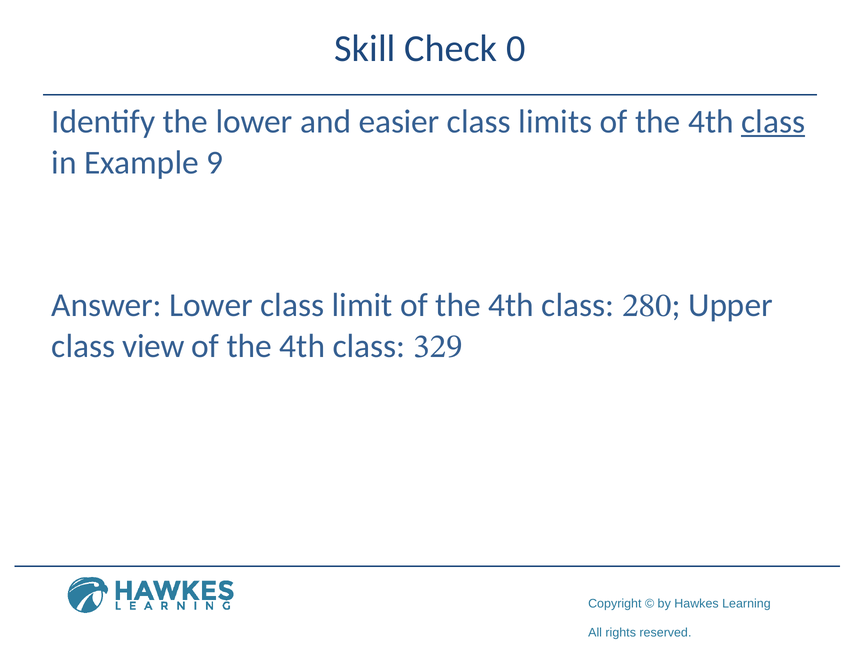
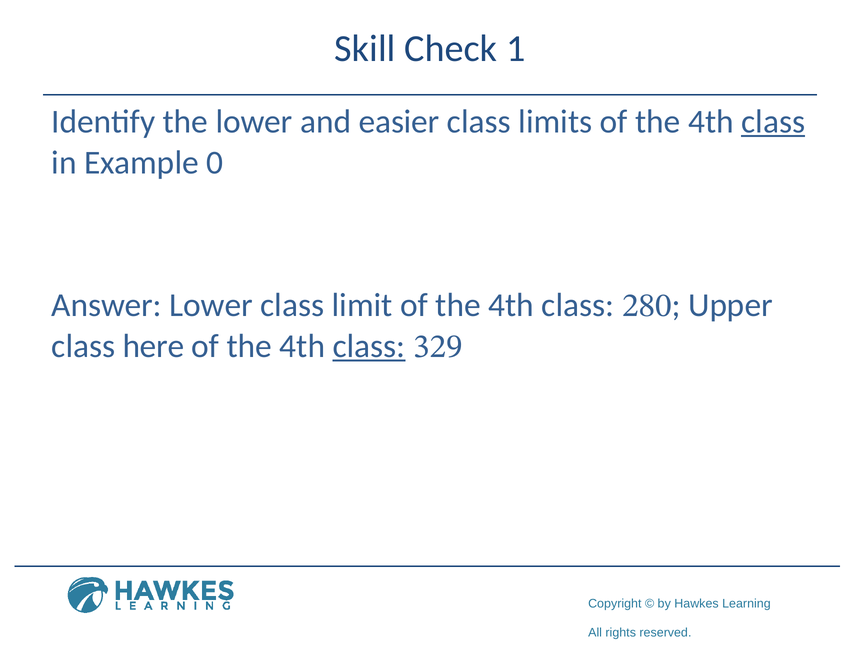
0: 0 -> 1
9: 9 -> 0
view: view -> here
class at (369, 346) underline: none -> present
